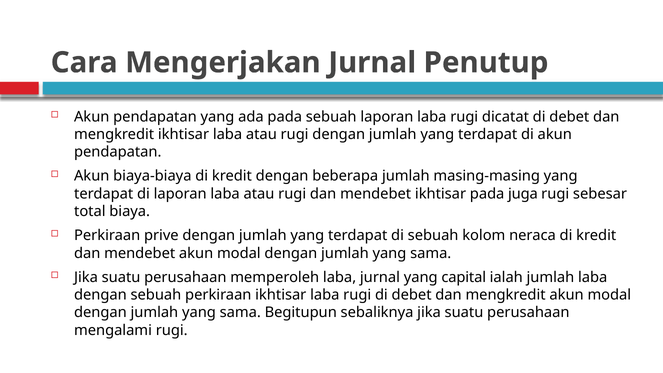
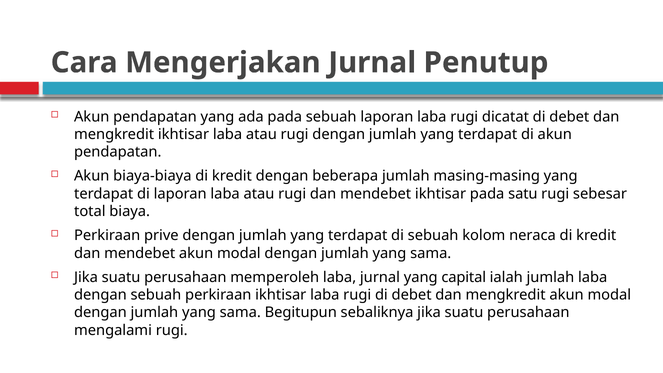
juga: juga -> satu
